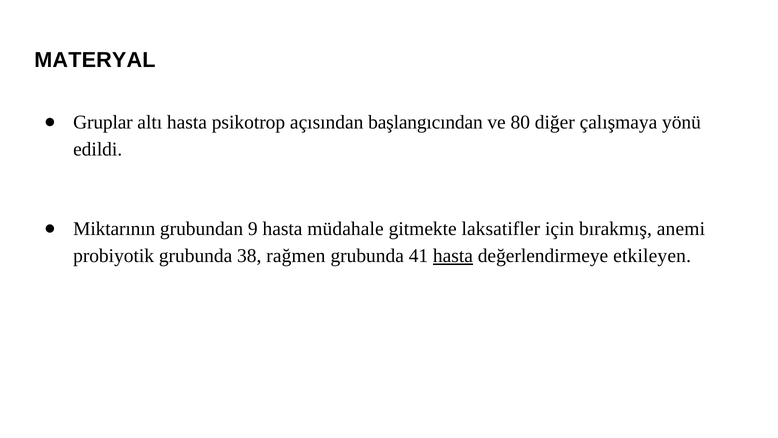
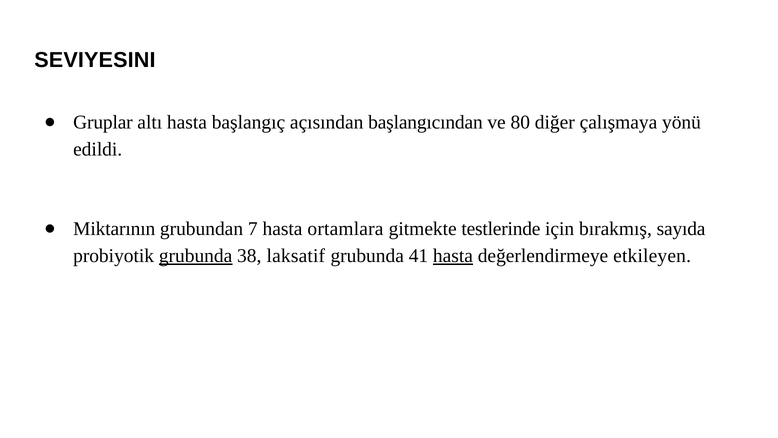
MATERYAL: MATERYAL -> SEVIYESINI
psikotrop: psikotrop -> başlangıç
9: 9 -> 7
müdahale: müdahale -> ortamlara
laksatifler: laksatifler -> testlerinde
anemi: anemi -> sayıda
grubunda at (196, 256) underline: none -> present
rağmen: rağmen -> laksatif
